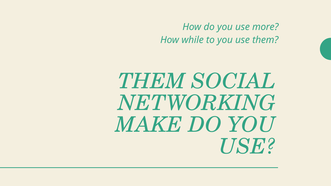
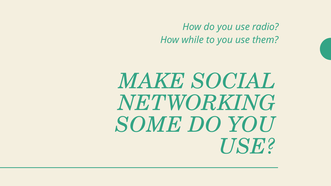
more: more -> radio
THEM at (152, 81): THEM -> MAKE
MAKE: MAKE -> SOME
